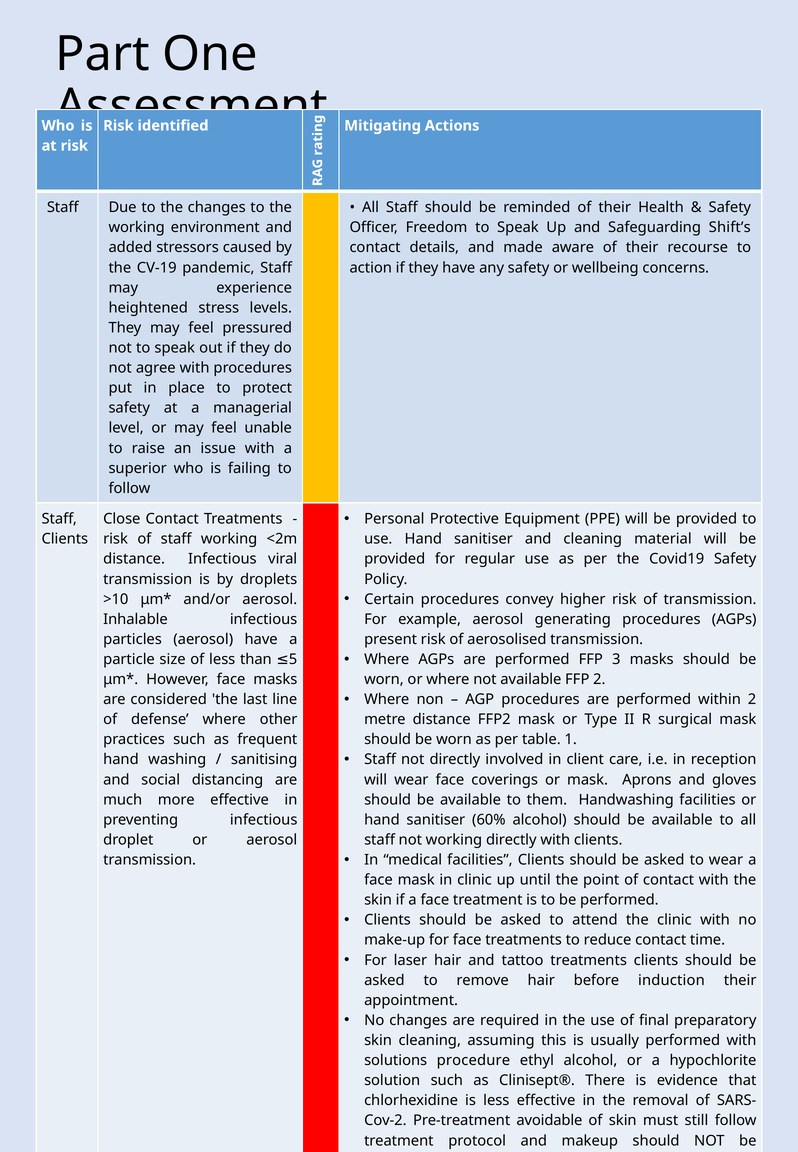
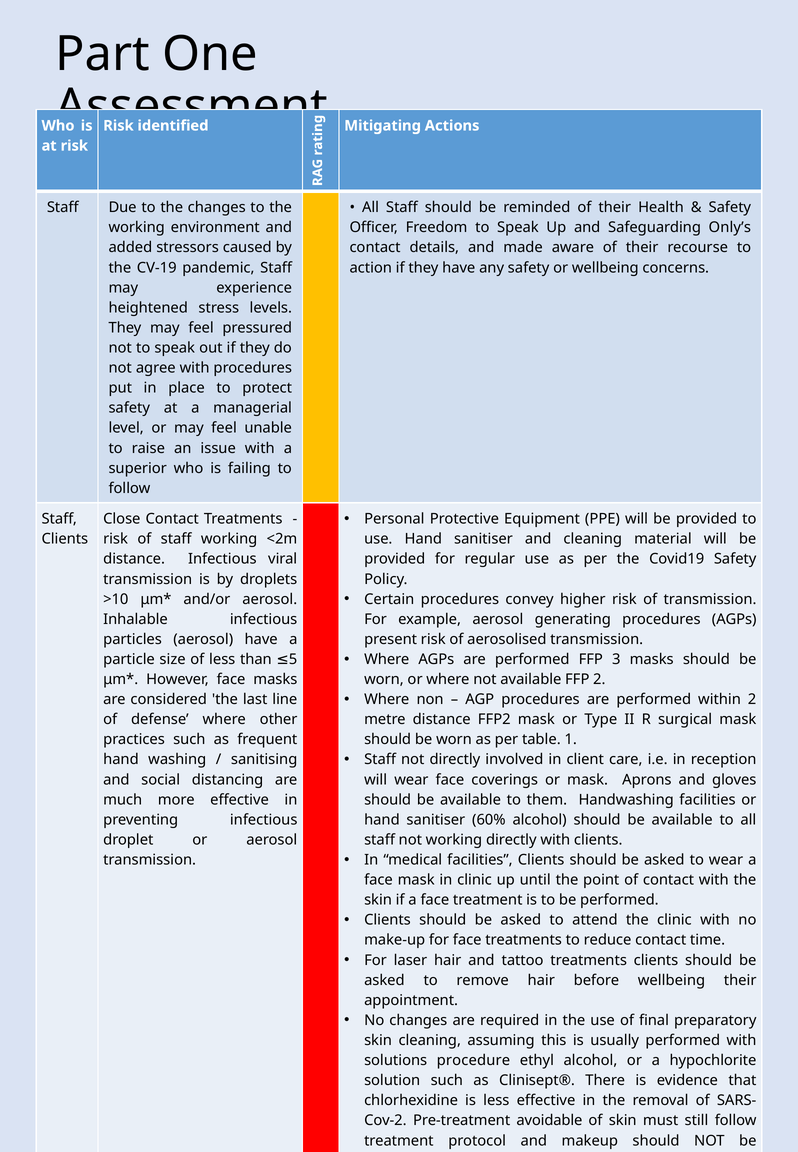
Shift’s: Shift’s -> Only’s
before induction: induction -> wellbeing
